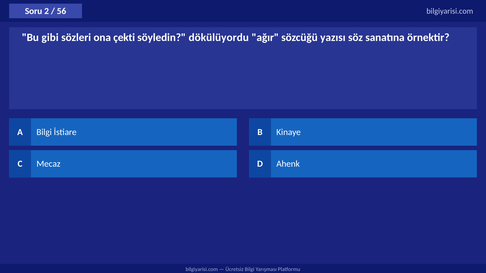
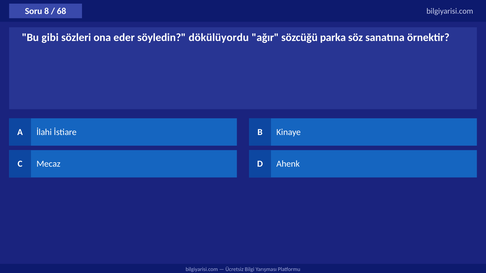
2: 2 -> 8
56: 56 -> 68
çekti: çekti -> eder
yazısı: yazısı -> parka
A Bilgi: Bilgi -> İlahi
